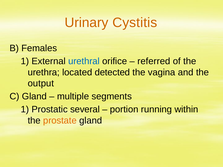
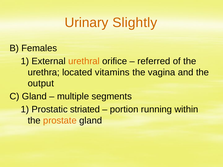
Cystitis: Cystitis -> Slightly
urethral colour: blue -> orange
detected: detected -> vitamins
several: several -> striated
